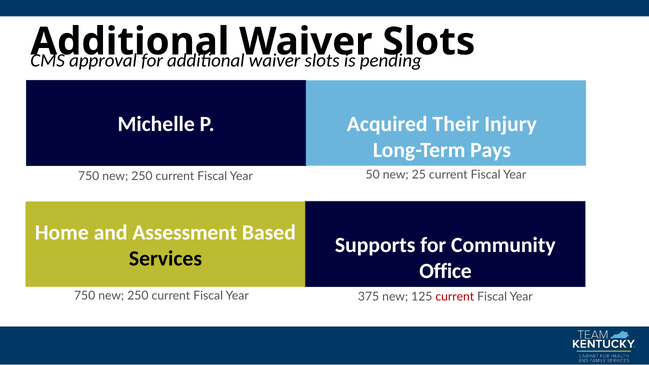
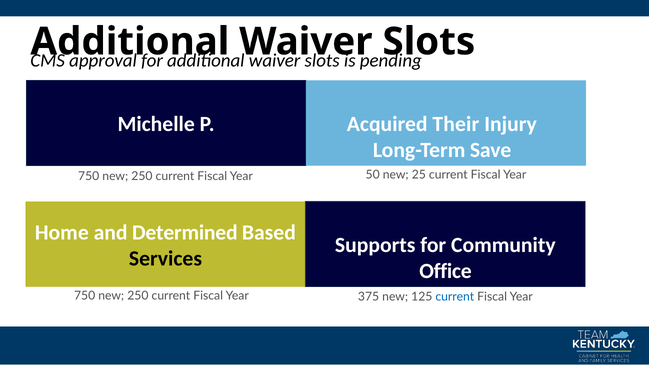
Pays: Pays -> Save
Assessment: Assessment -> Determined
current at (455, 297) colour: red -> blue
